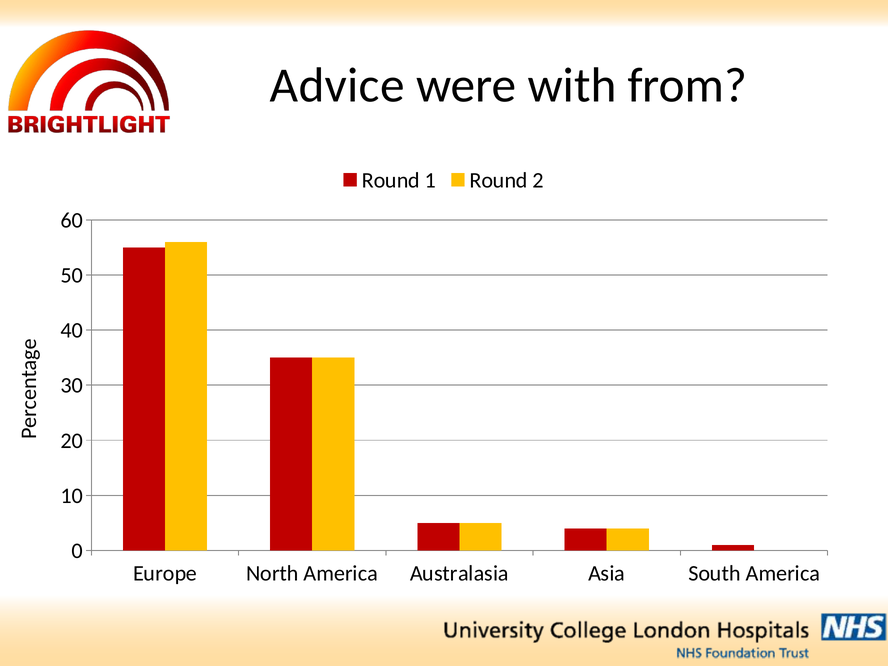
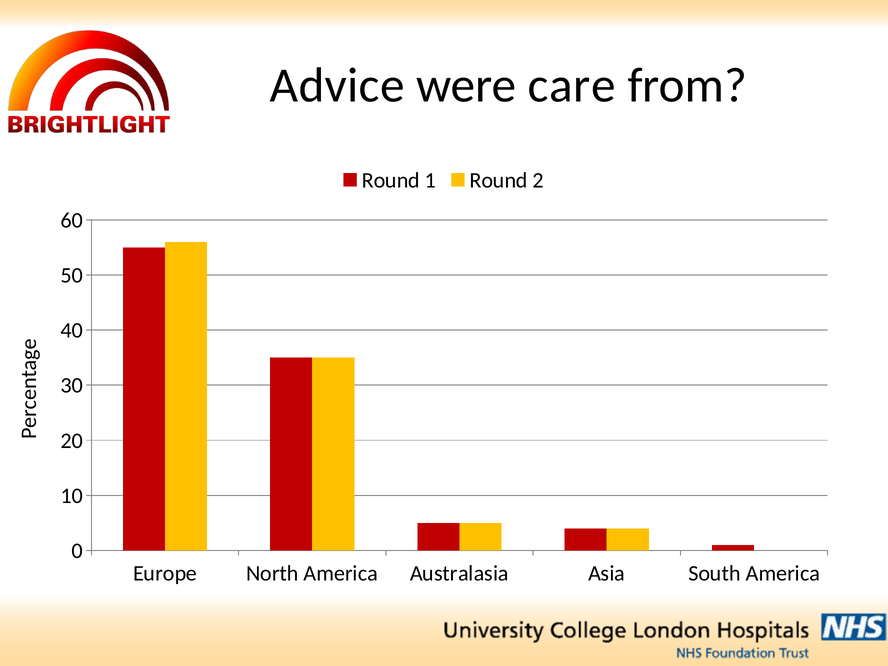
with: with -> care
